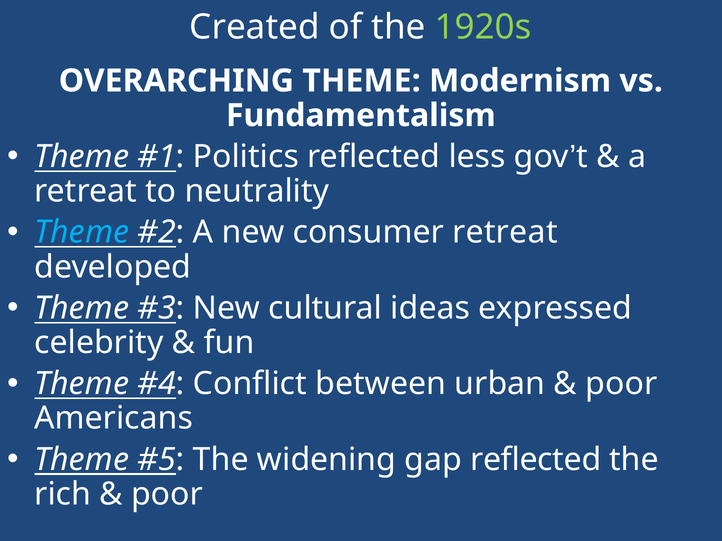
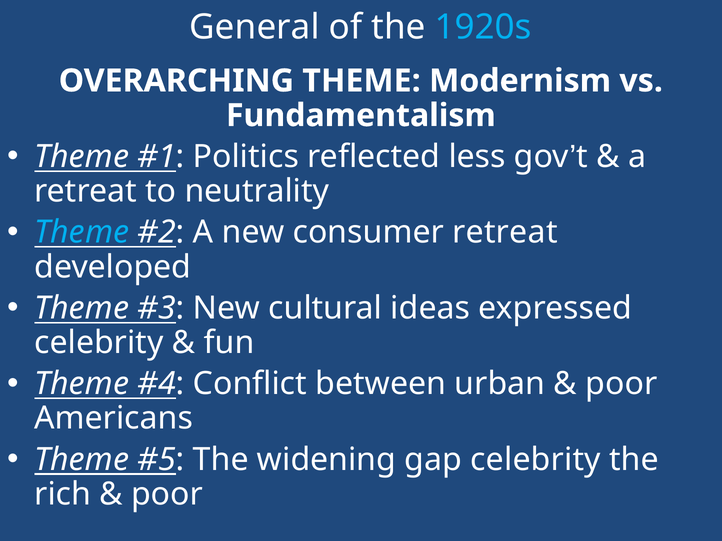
Created: Created -> General
1920s colour: light green -> light blue
gap reflected: reflected -> celebrity
